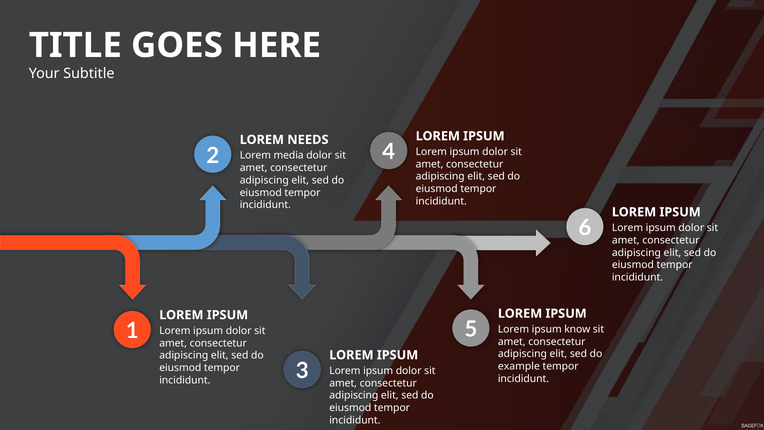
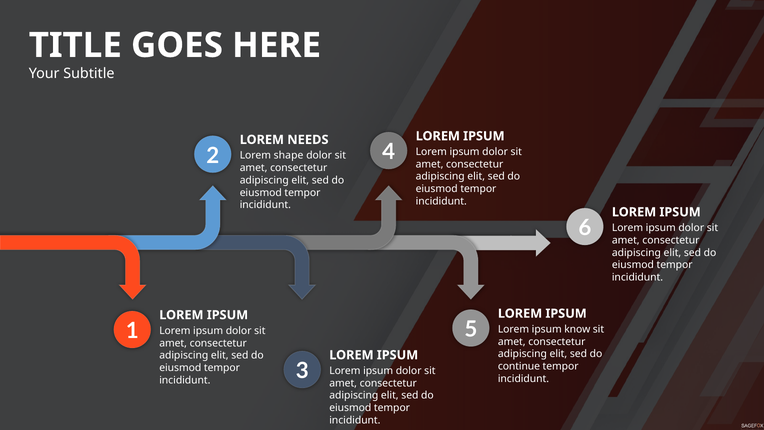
media: media -> shape
example: example -> continue
